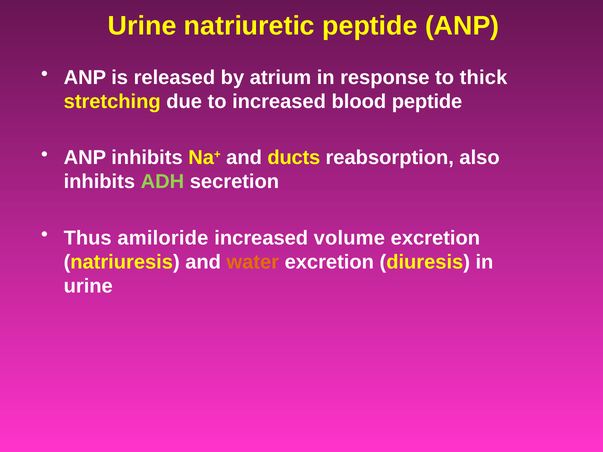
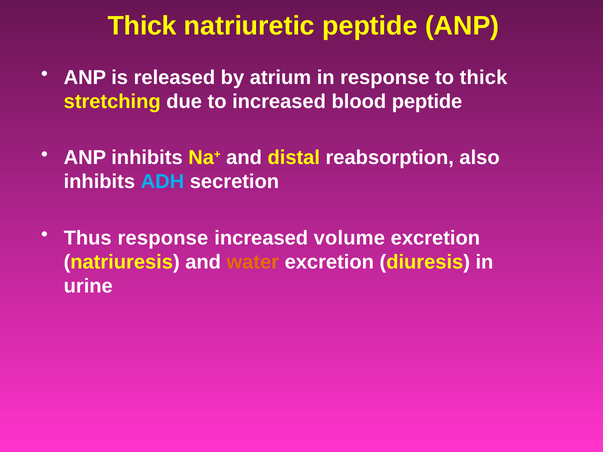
Urine at (142, 26): Urine -> Thick
ducts: ducts -> distal
ADH colour: light green -> light blue
Thus amiloride: amiloride -> response
